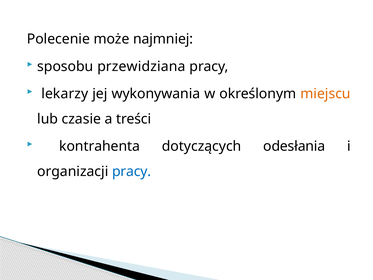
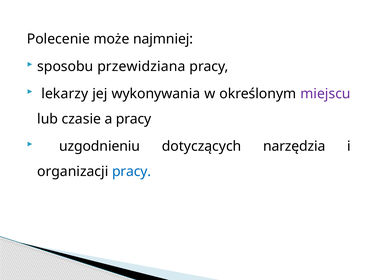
miejscu colour: orange -> purple
a treści: treści -> pracy
kontrahenta: kontrahenta -> uzgodnieniu
odesłania: odesłania -> narzędzia
